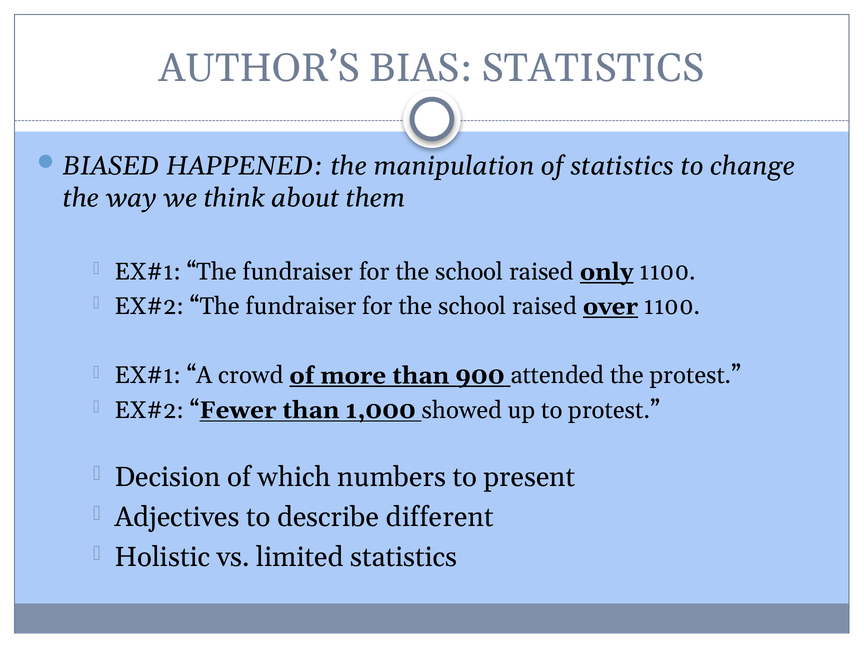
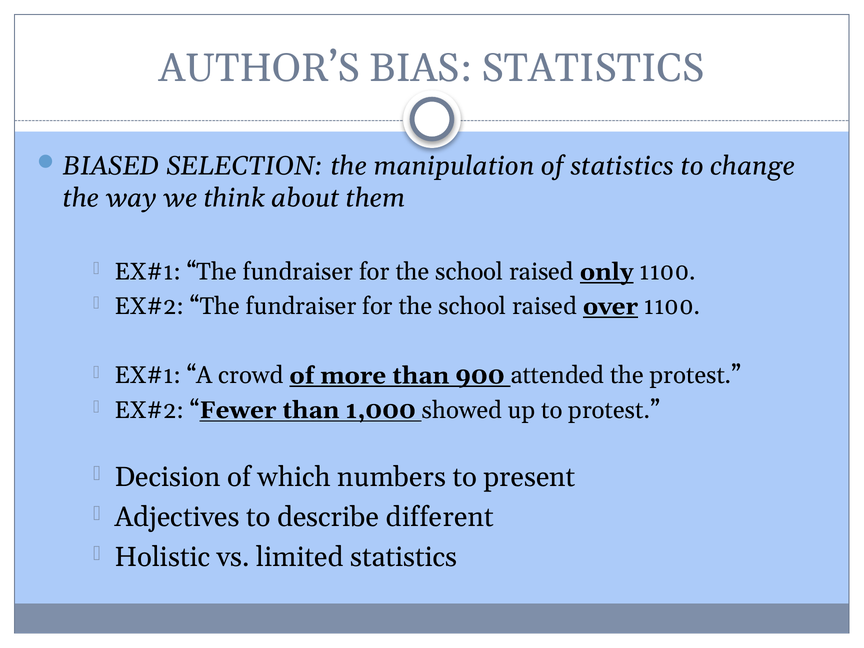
HAPPENED: HAPPENED -> SELECTION
